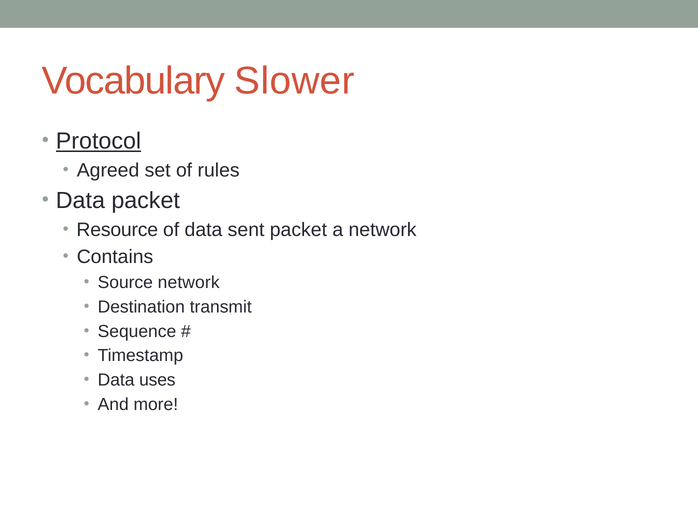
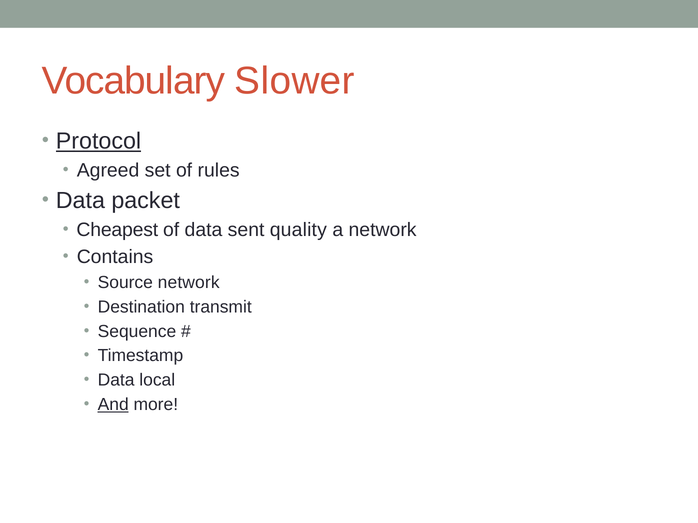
Resource: Resource -> Cheapest
sent packet: packet -> quality
uses: uses -> local
And underline: none -> present
